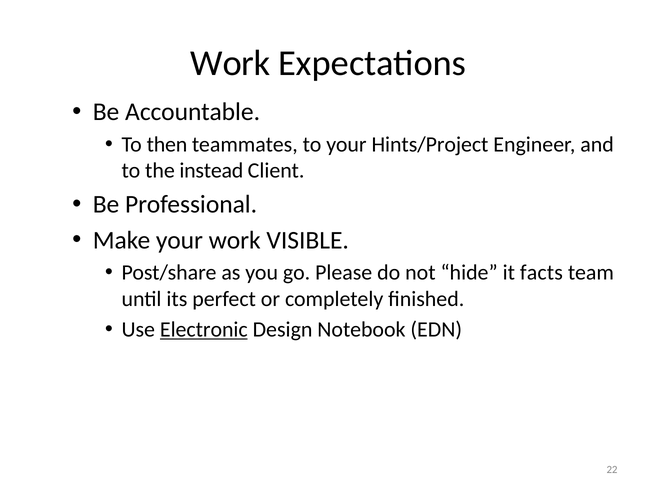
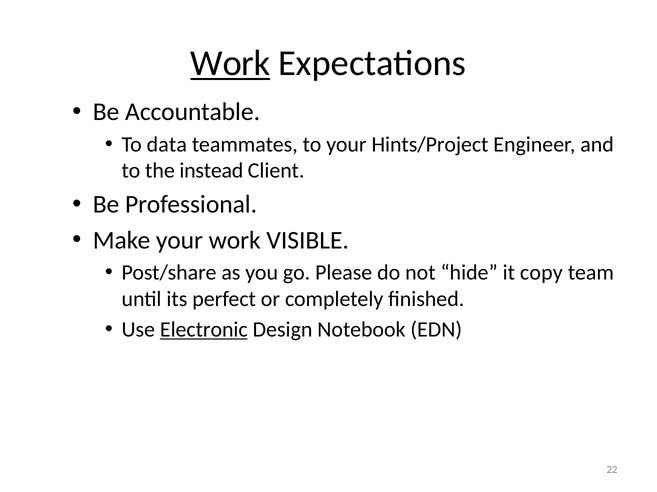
Work at (230, 63) underline: none -> present
then: then -> data
facts: facts -> copy
